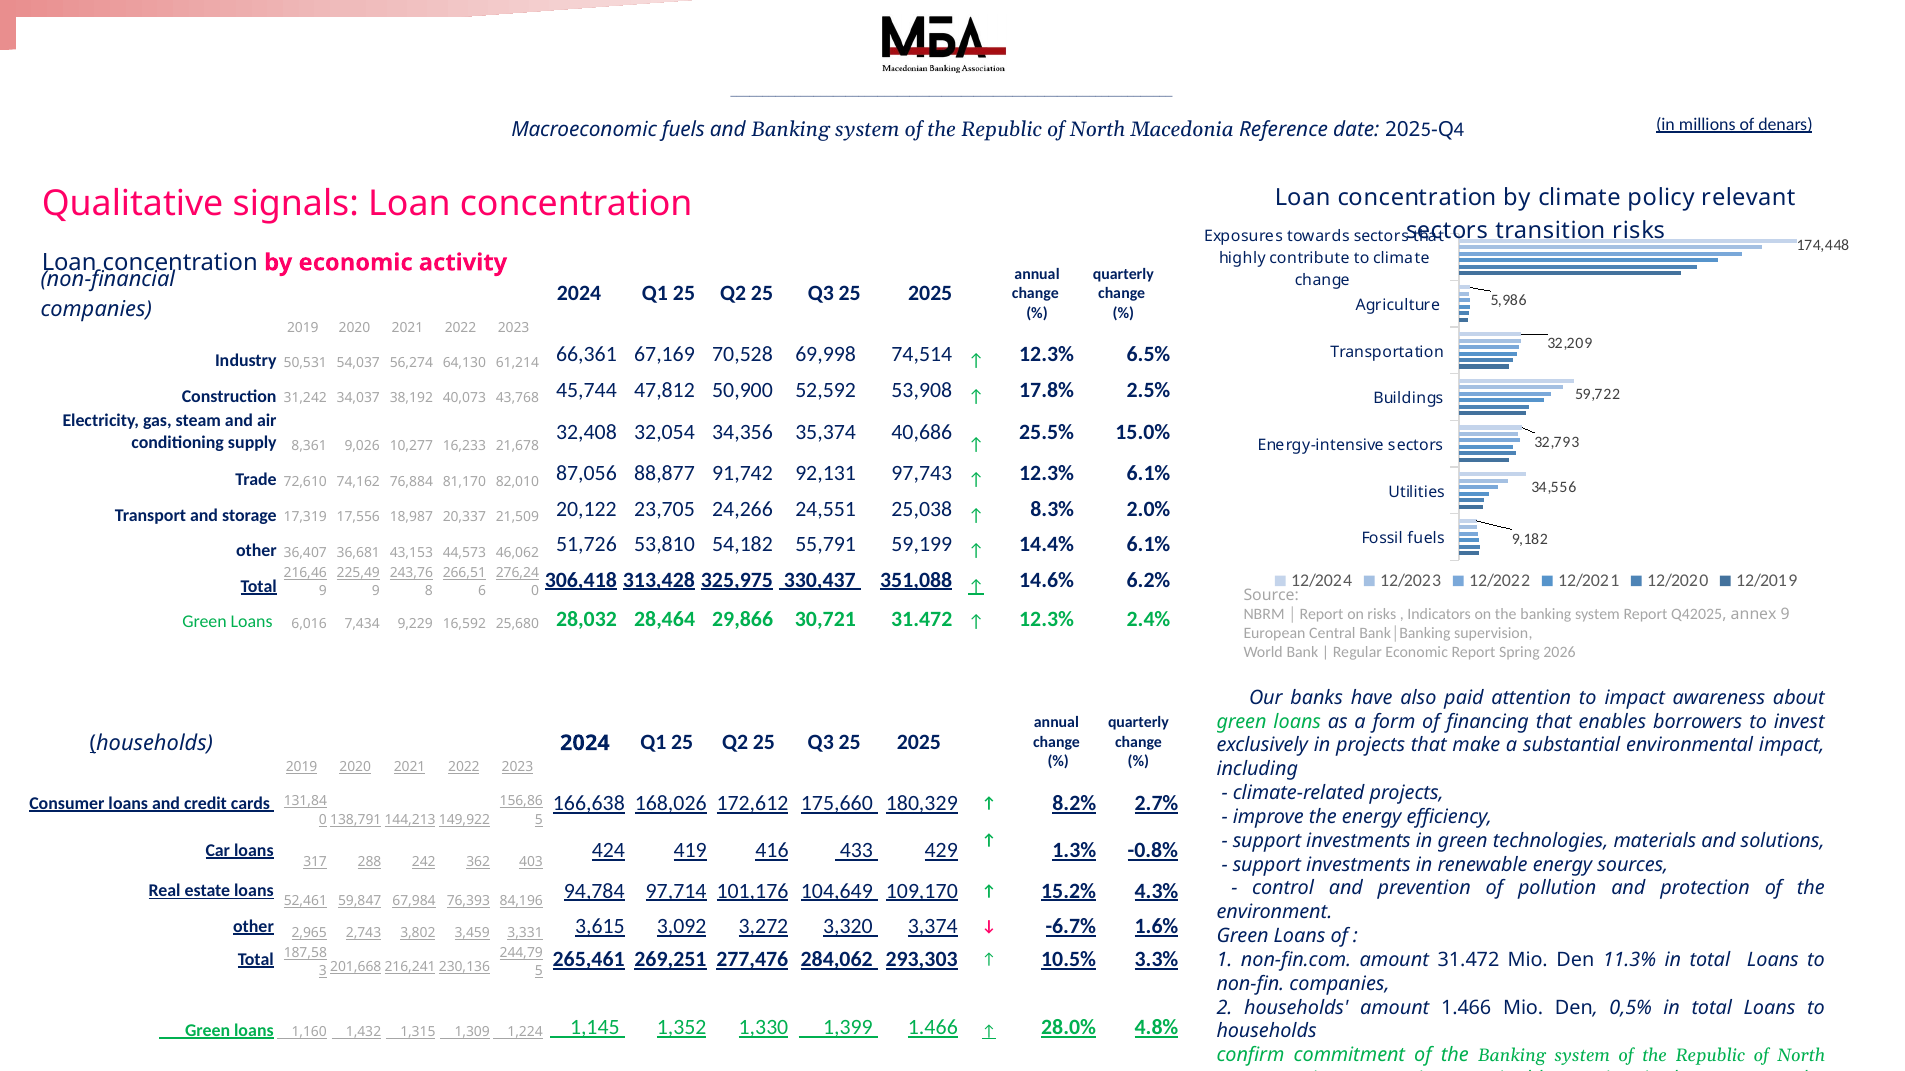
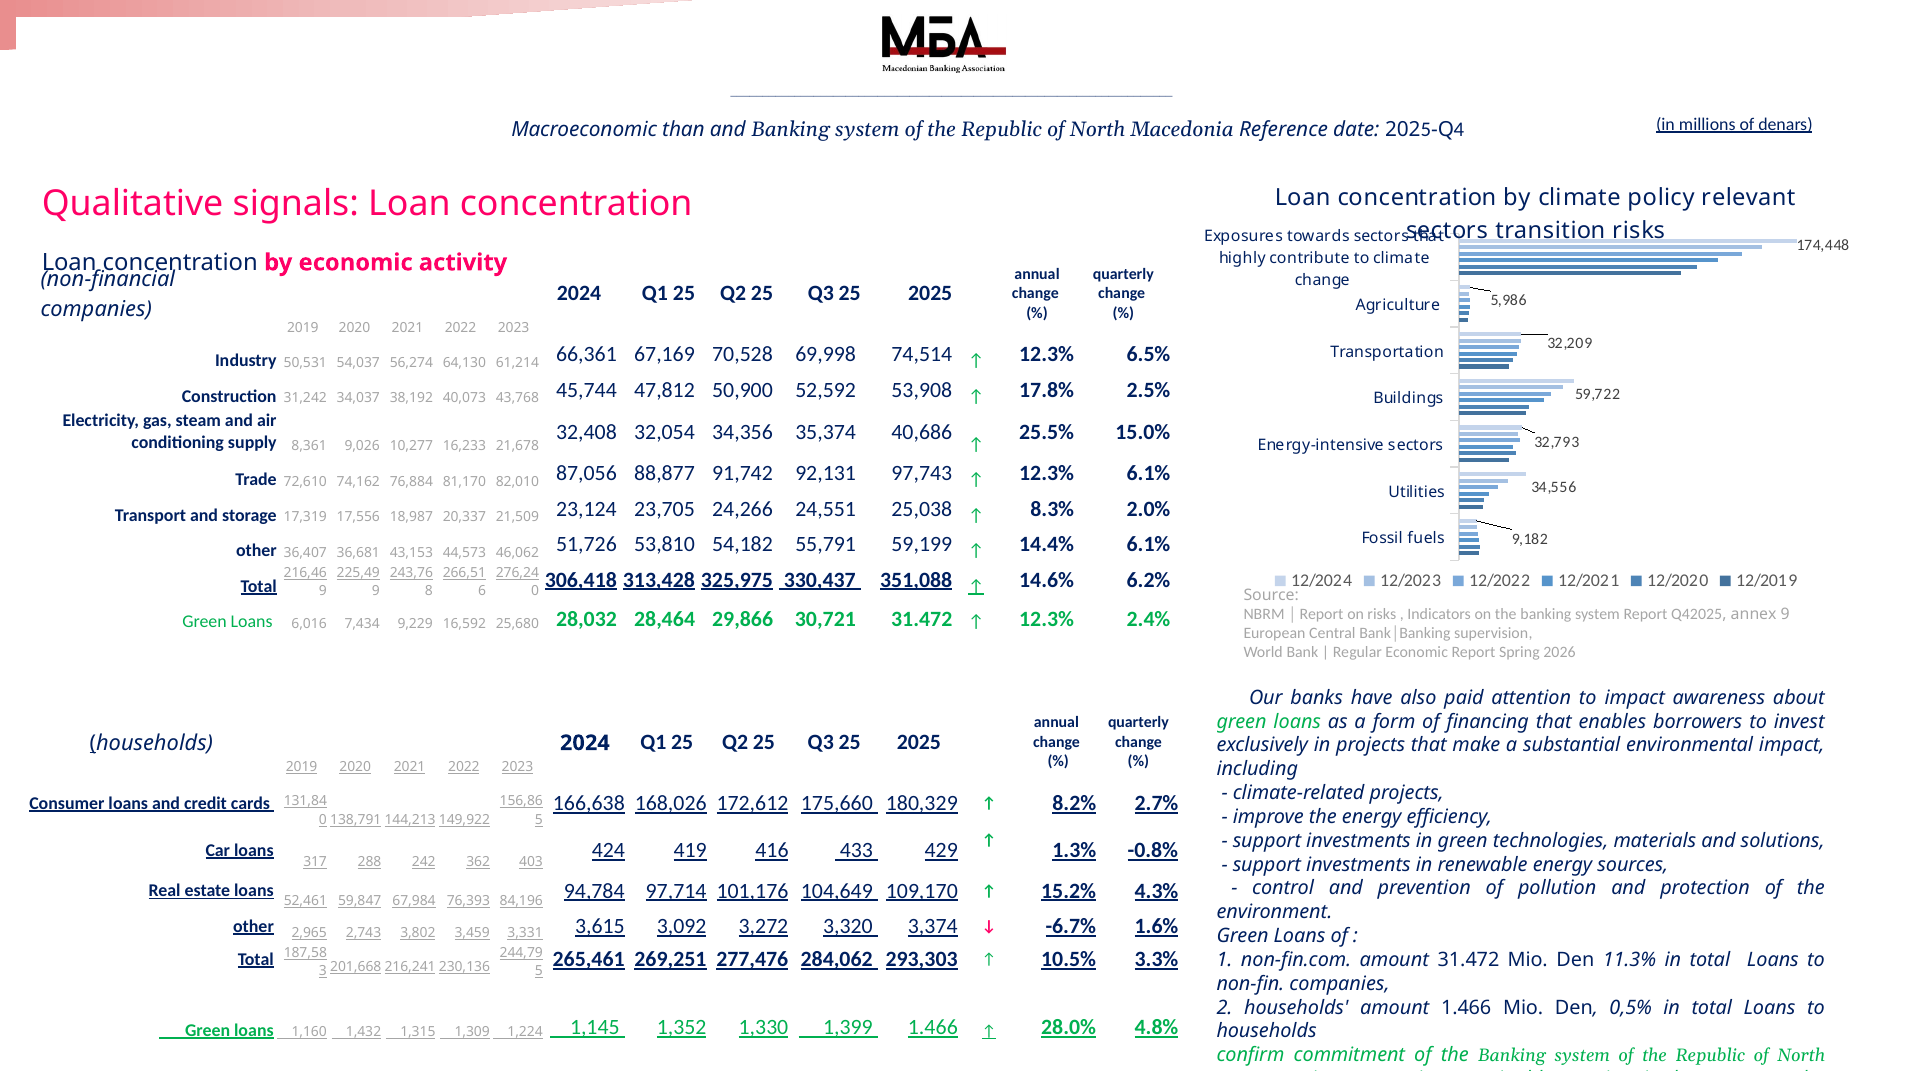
Macroeconomic fuels: fuels -> than
20,122: 20,122 -> 23,124
